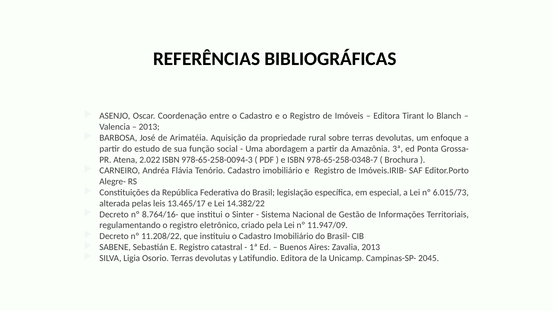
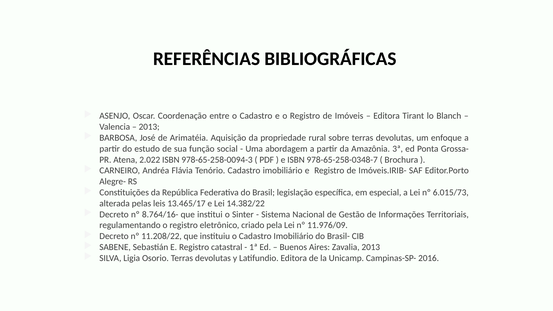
11.947/09: 11.947/09 -> 11.976/09
2045: 2045 -> 2016
